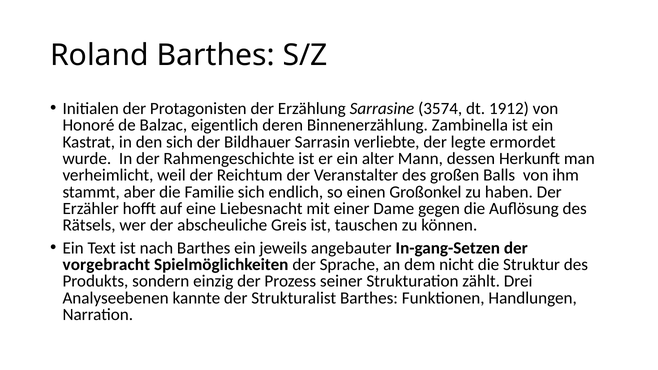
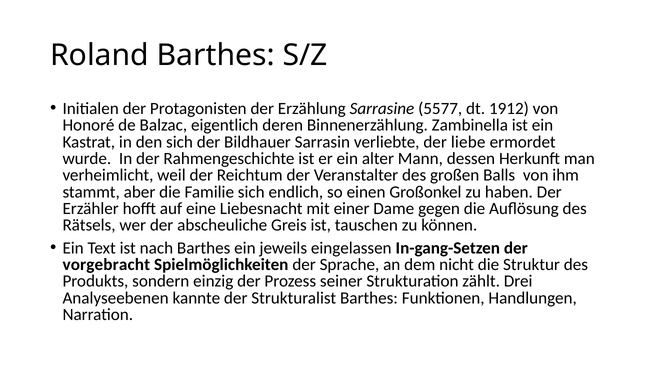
3574: 3574 -> 5577
legte: legte -> liebe
angebauter: angebauter -> eingelassen
